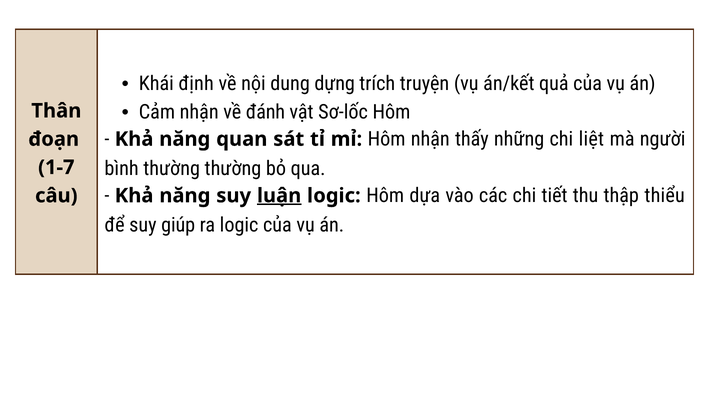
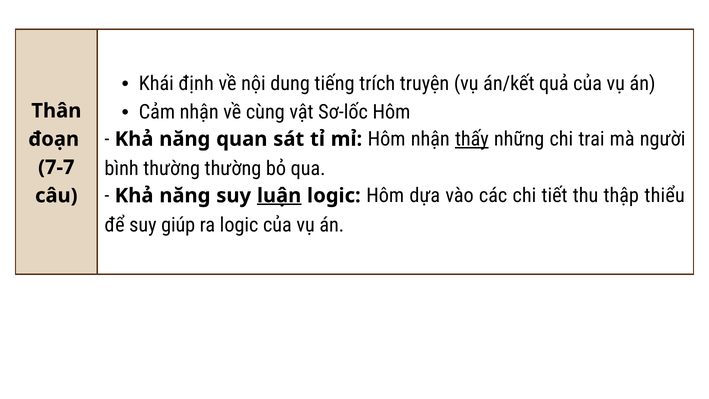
dựng: dựng -> tiếng
đánh: đánh -> cùng
thấy underline: none -> present
liệt: liệt -> trai
1-7: 1-7 -> 7-7
